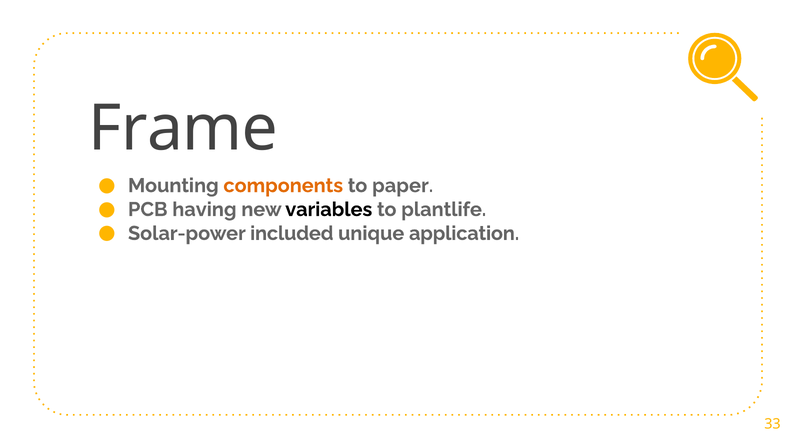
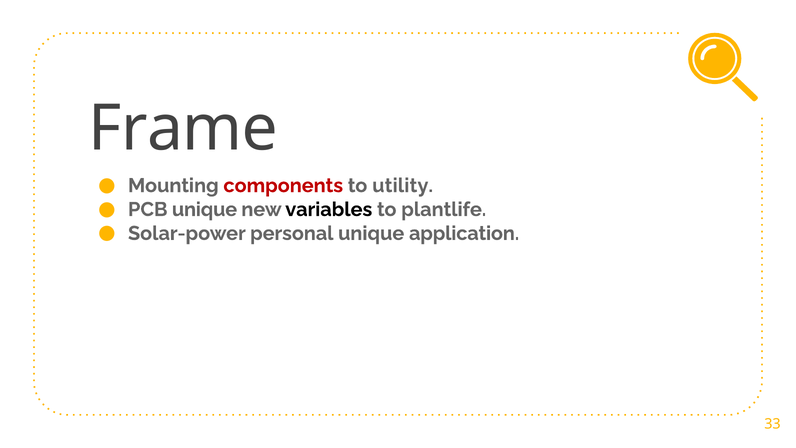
components colour: orange -> red
paper: paper -> utility
PCB having: having -> unique
included: included -> personal
